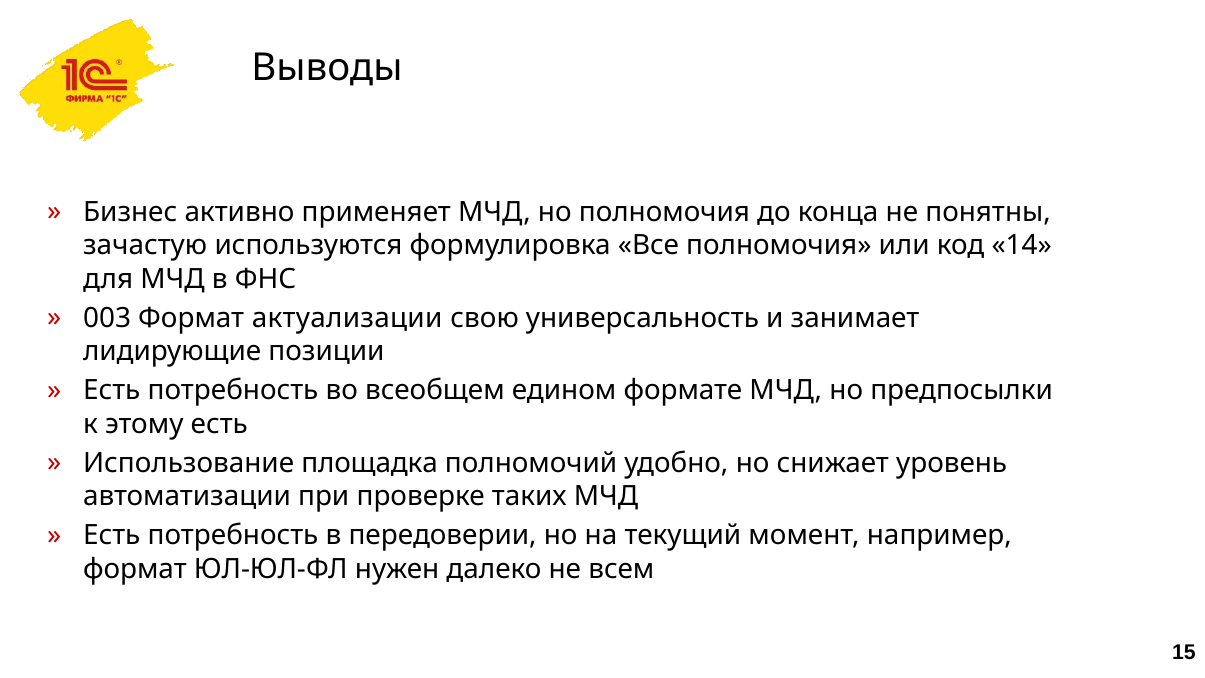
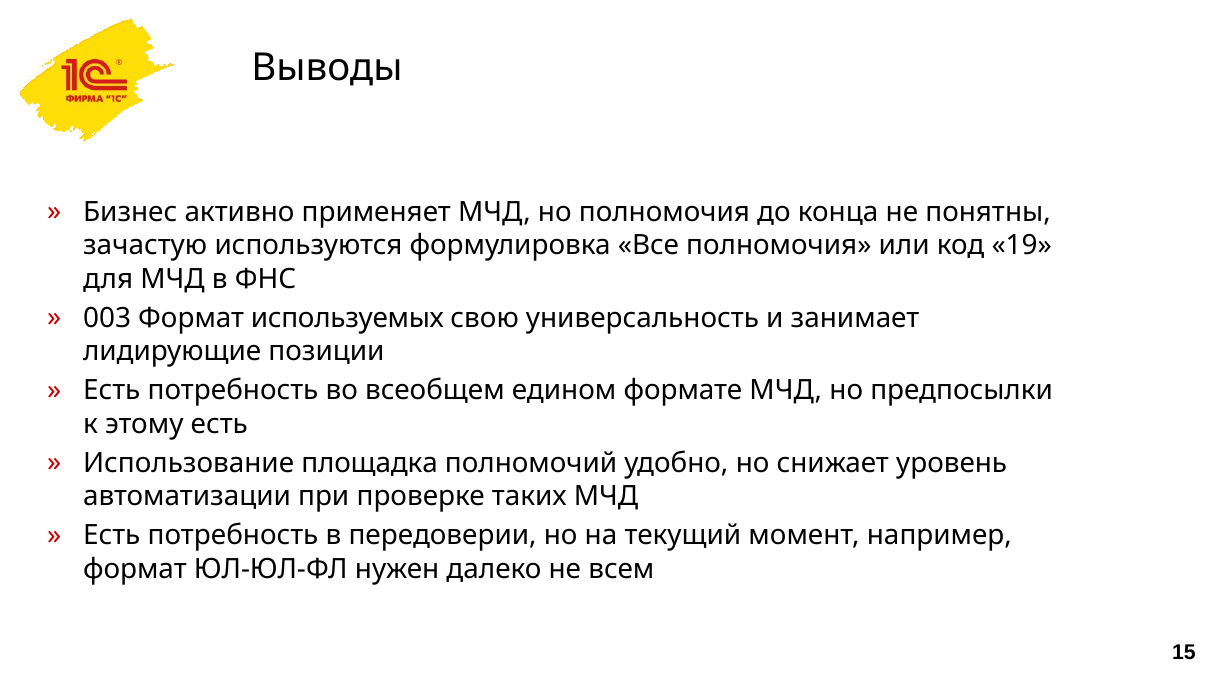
14: 14 -> 19
актуализации: актуализации -> используемых
